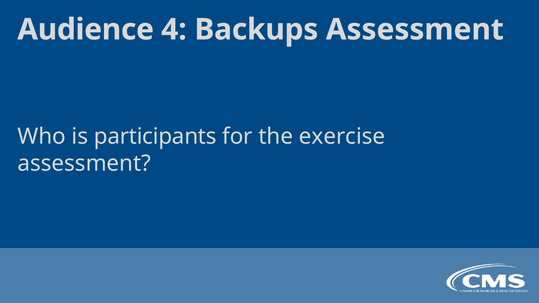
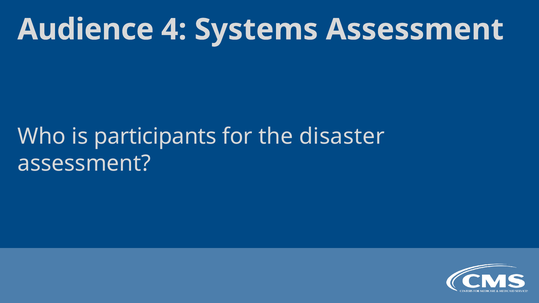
Backups: Backups -> Systems
exercise: exercise -> disaster
